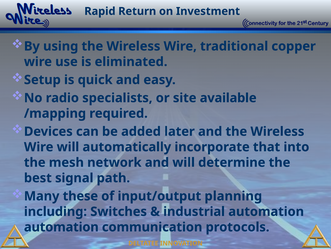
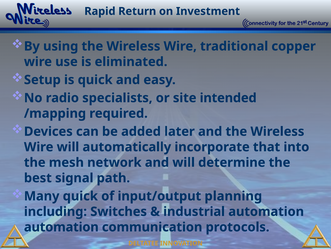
available: available -> intended
Many these: these -> quick
